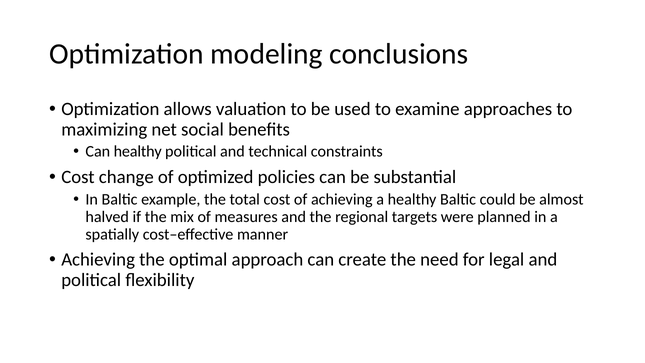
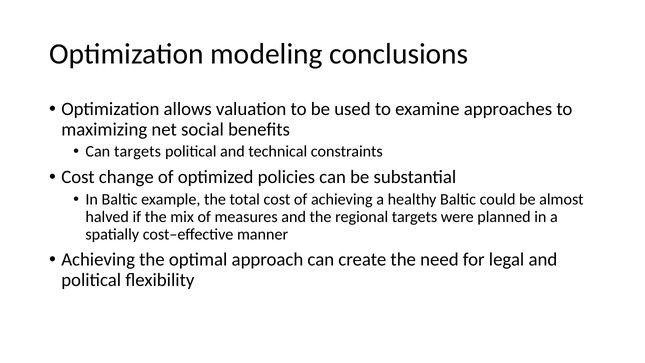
Can healthy: healthy -> targets
